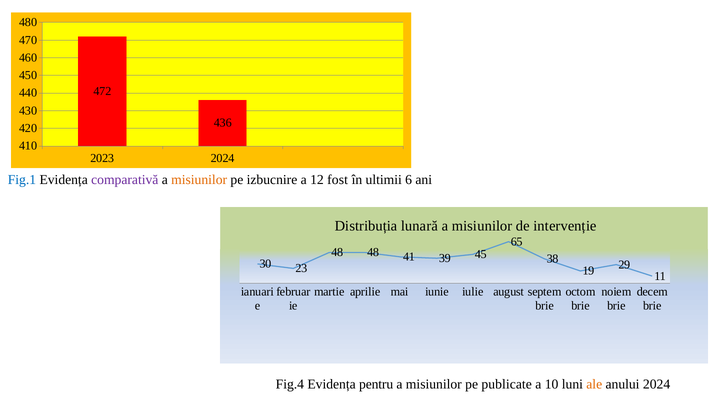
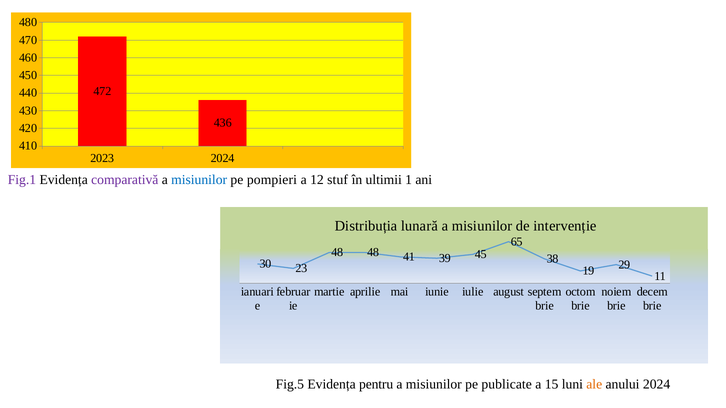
Fig.1 colour: blue -> purple
misiunilor at (199, 180) colour: orange -> blue
izbucnire: izbucnire -> pompieri
fost: fost -> stuf
6: 6 -> 1
Fig.4: Fig.4 -> Fig.5
10: 10 -> 15
